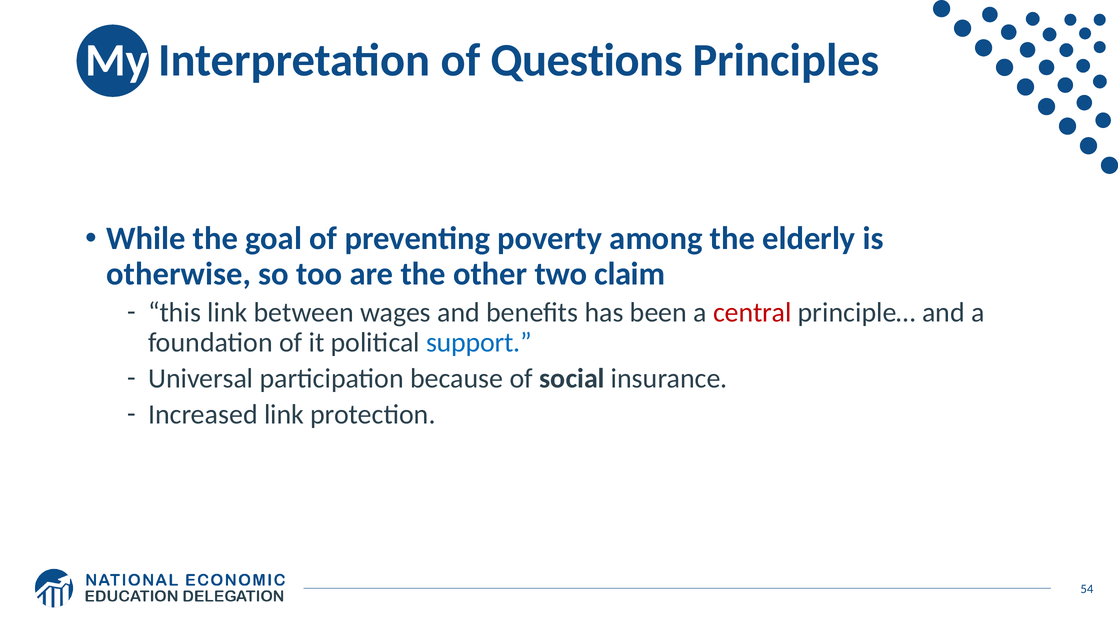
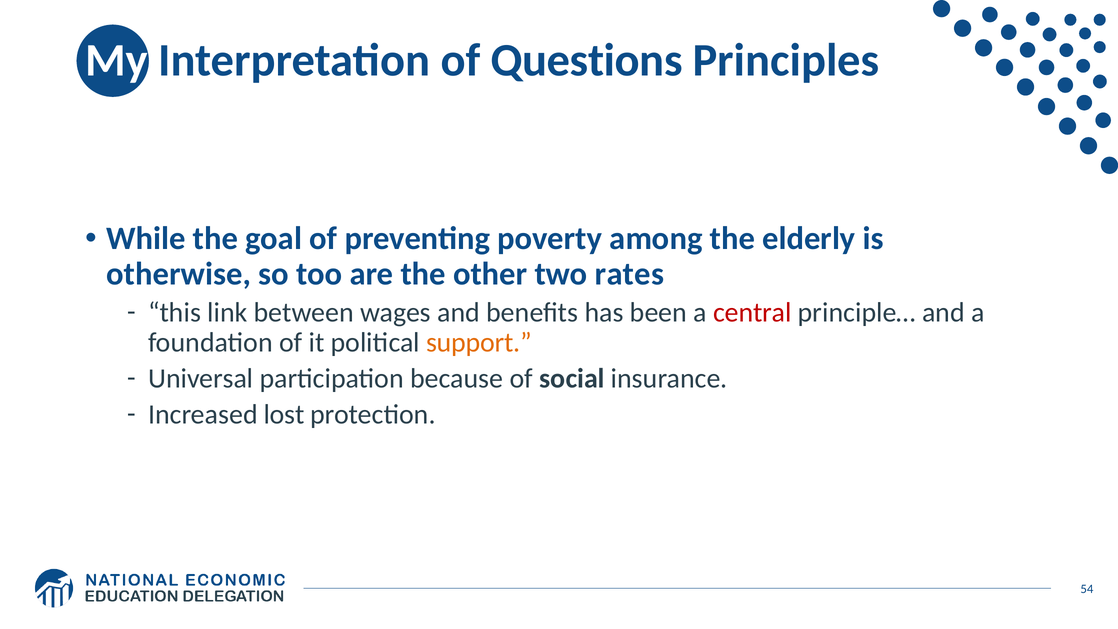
claim: claim -> rates
support colour: blue -> orange
Increased link: link -> lost
